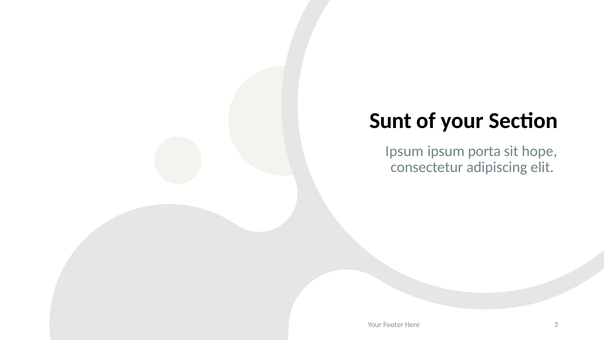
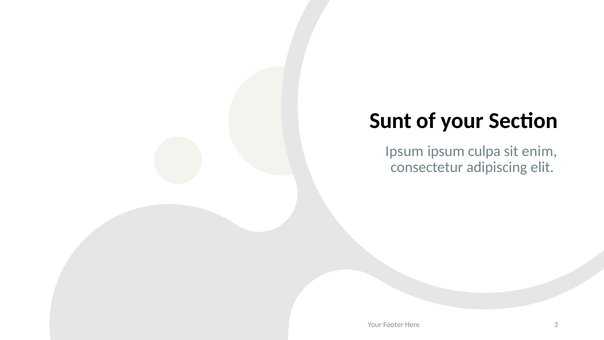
porta: porta -> culpa
hope: hope -> enim
